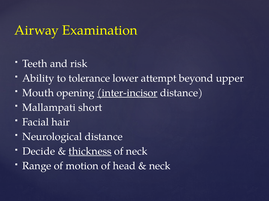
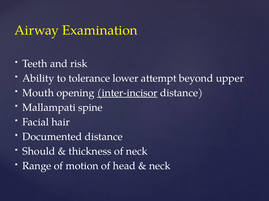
short: short -> spine
Neurological: Neurological -> Documented
Decide: Decide -> Should
thickness underline: present -> none
